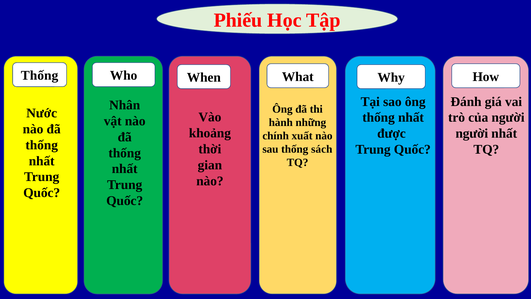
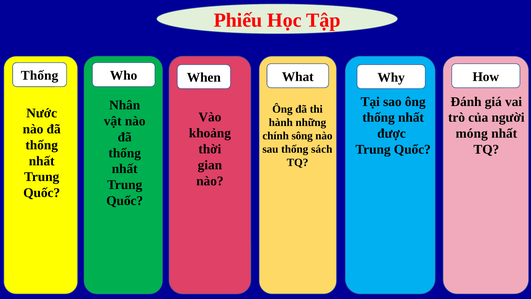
người at (472, 133): người -> móng
xuất: xuất -> sông
